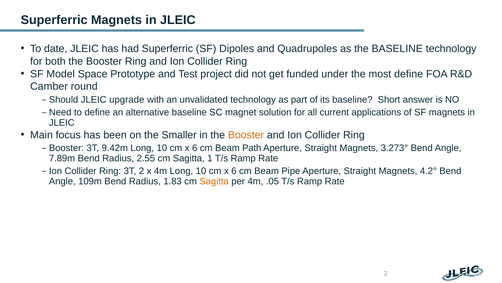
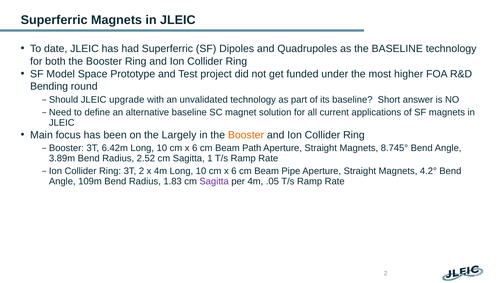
most define: define -> higher
Camber: Camber -> Bending
Smaller: Smaller -> Largely
9.42m: 9.42m -> 6.42m
3.273°: 3.273° -> 8.745°
7.89m: 7.89m -> 3.89m
2.55: 2.55 -> 2.52
Sagitta at (214, 181) colour: orange -> purple
